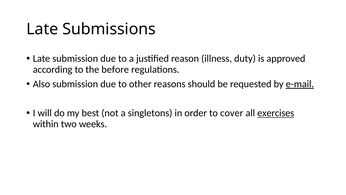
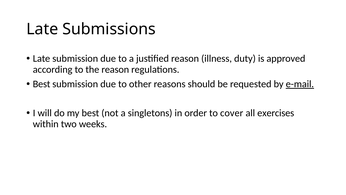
the before: before -> reason
Also at (42, 84): Also -> Best
exercises underline: present -> none
